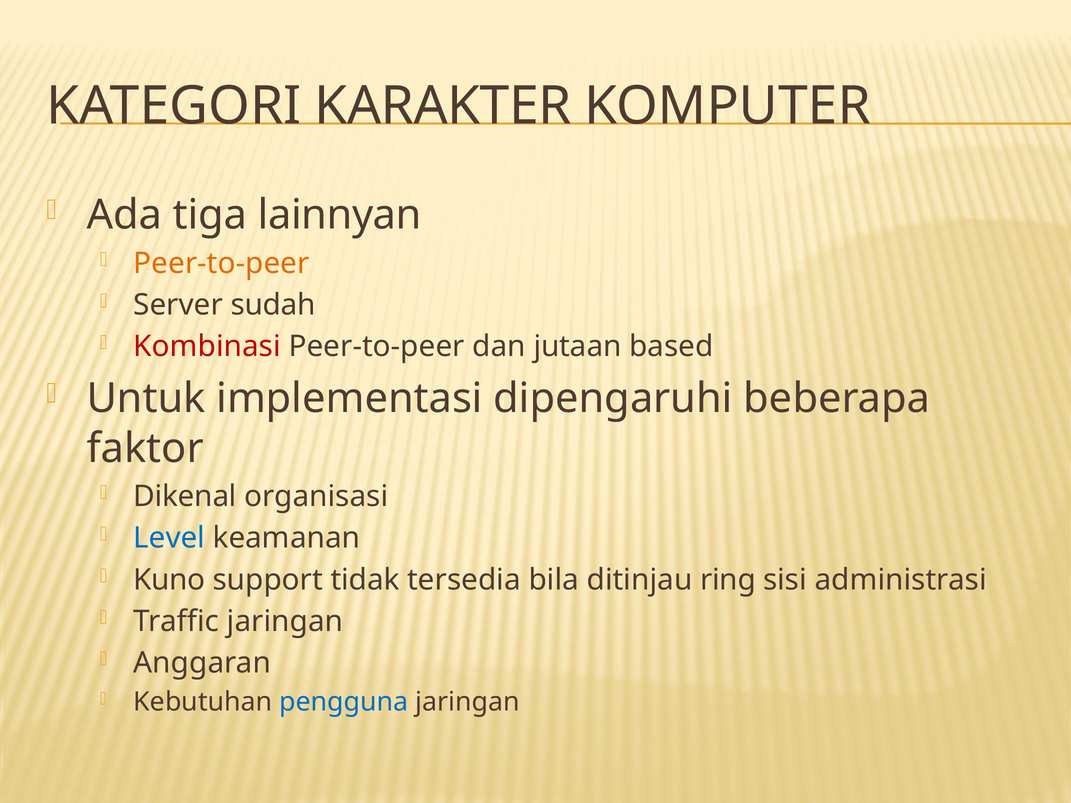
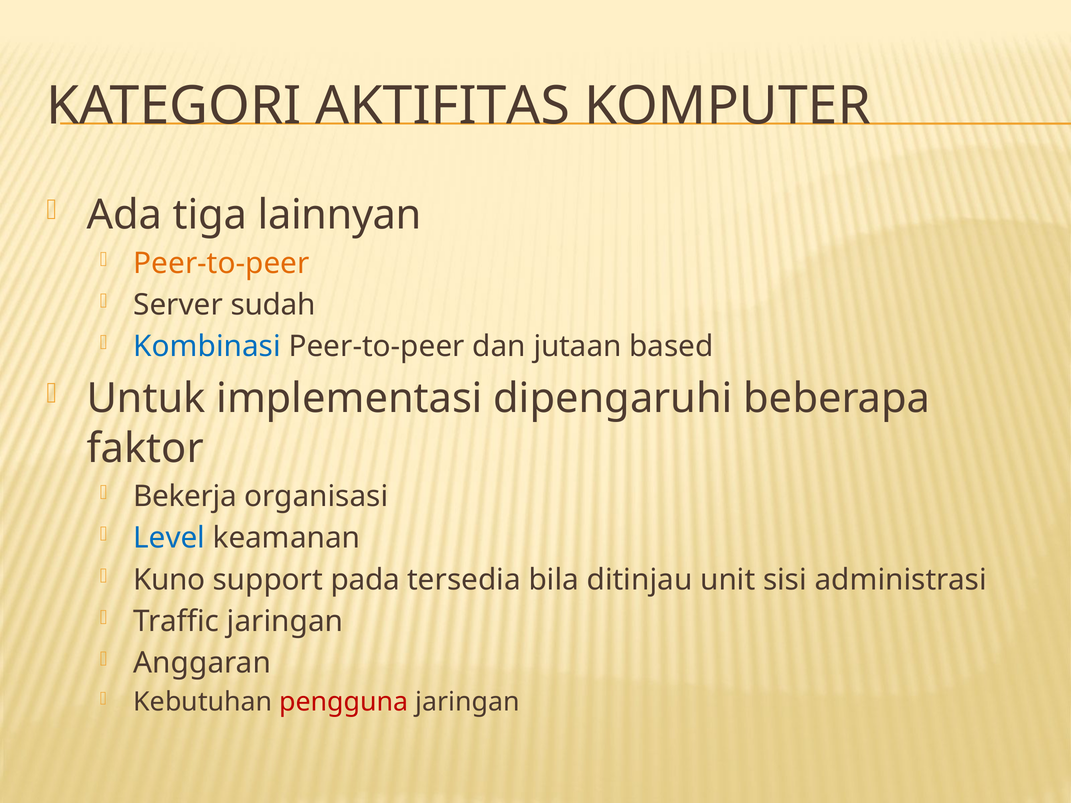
KARAKTER: KARAKTER -> AKTIFITAS
Kombinasi colour: red -> blue
Dikenal: Dikenal -> Bekerja
tidak: tidak -> pada
ring: ring -> unit
pengguna colour: blue -> red
